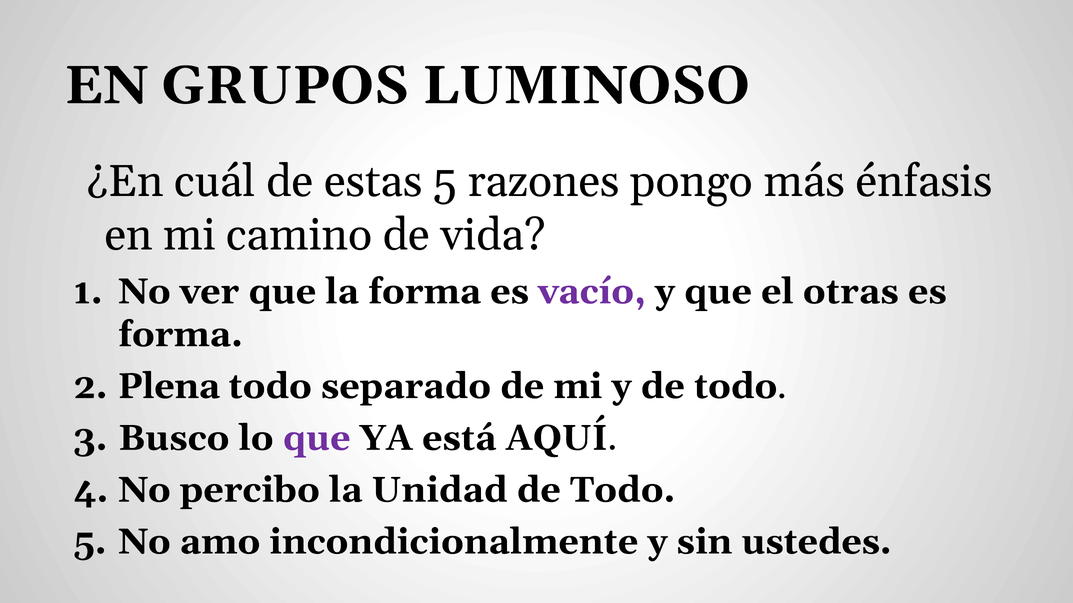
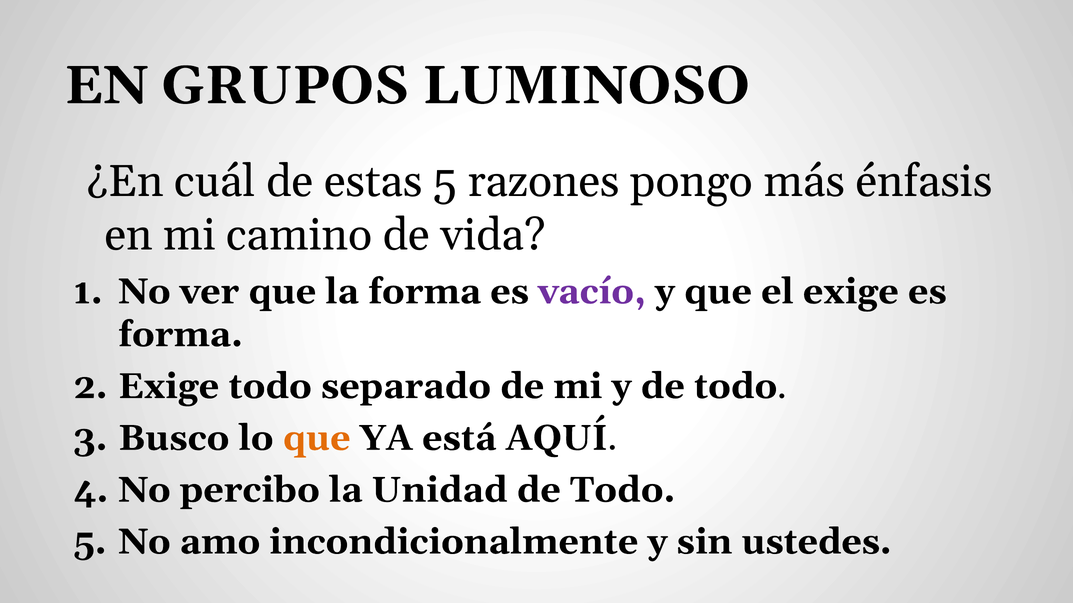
el otras: otras -> exige
Plena at (169, 387): Plena -> Exige
que at (317, 438) colour: purple -> orange
